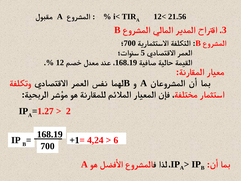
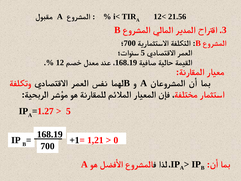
2 at (68, 111): 2 -> 5
4,24: 4,24 -> 1,21
6: 6 -> 0
